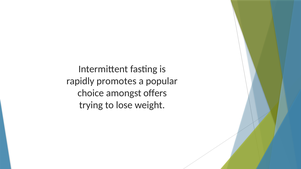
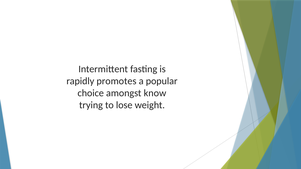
offers: offers -> know
